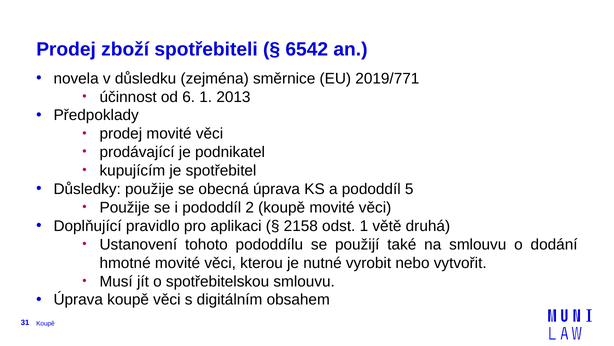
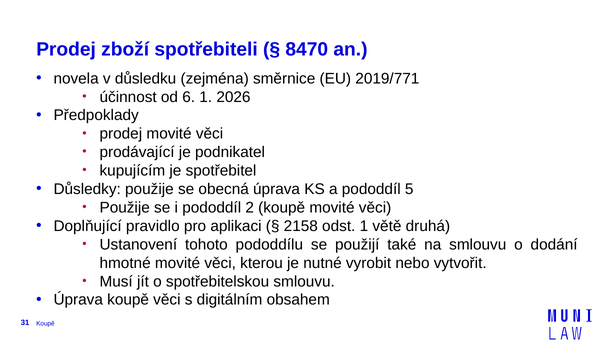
6542: 6542 -> 8470
2013: 2013 -> 2026
